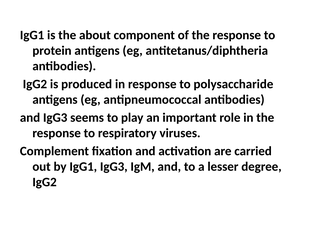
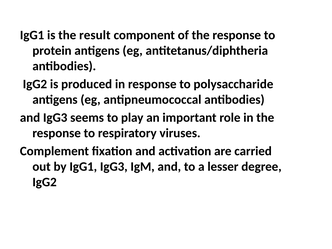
about: about -> result
